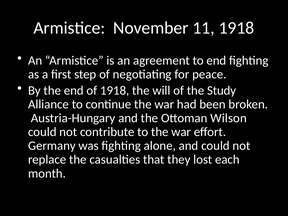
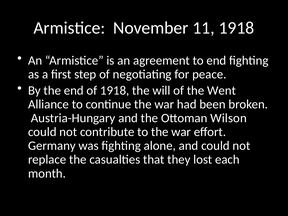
Study: Study -> Went
